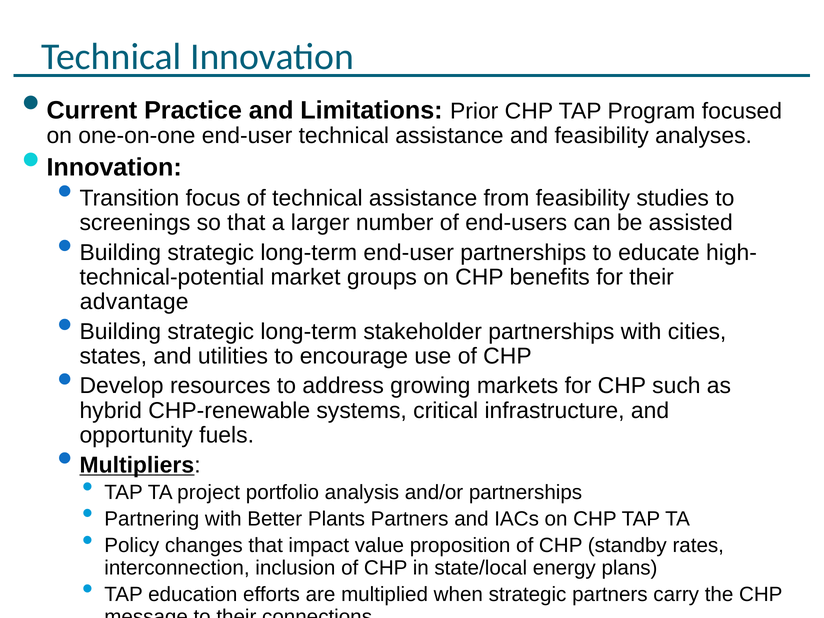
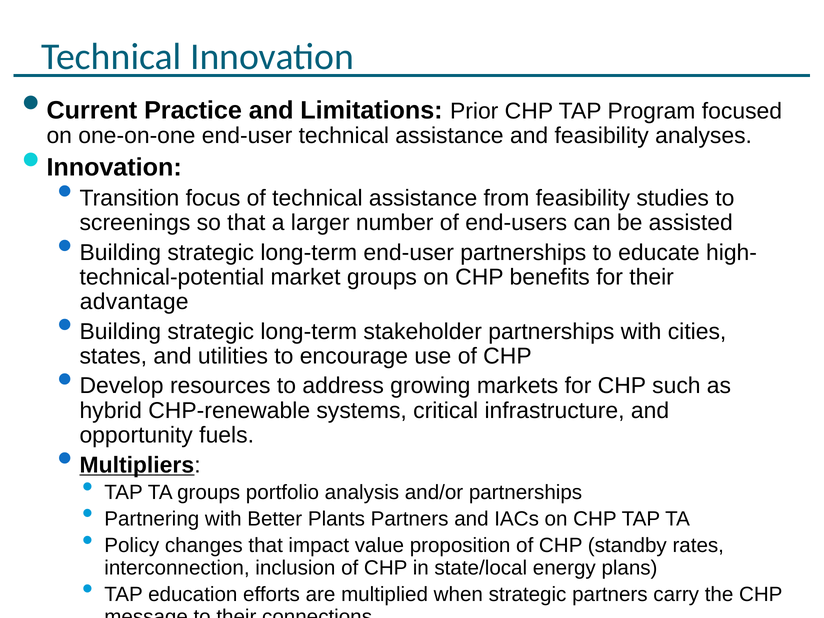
TA project: project -> groups
